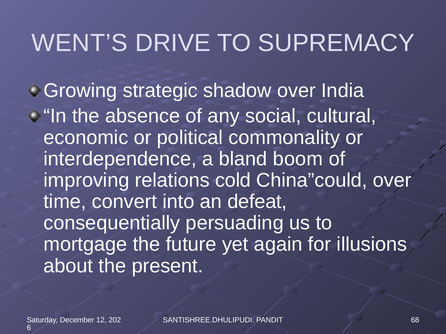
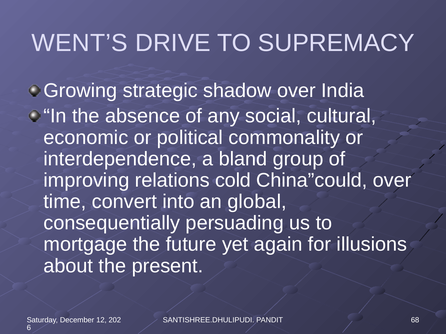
boom: boom -> group
defeat: defeat -> global
